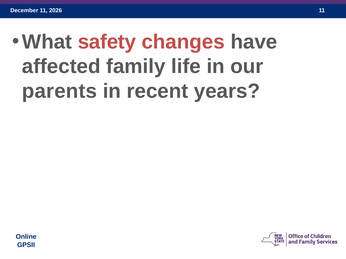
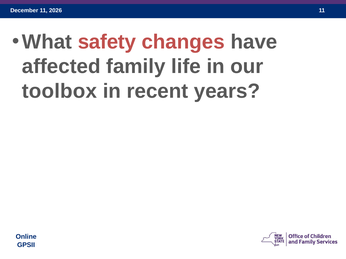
parents: parents -> toolbox
